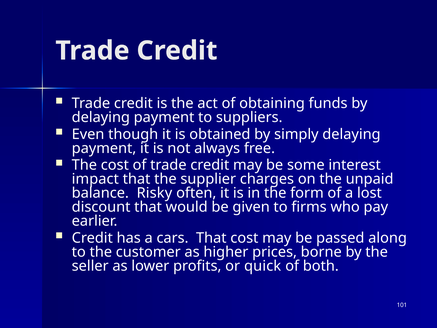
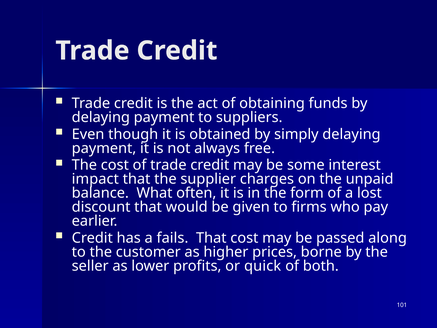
Risky: Risky -> What
cars: cars -> fails
